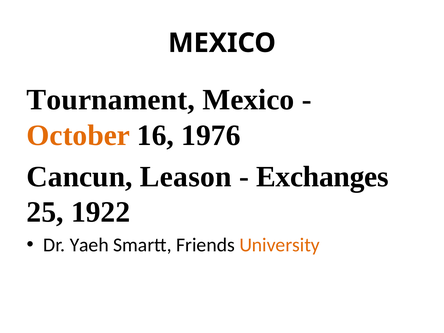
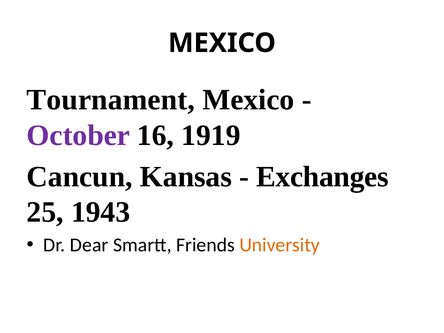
October colour: orange -> purple
1976: 1976 -> 1919
Leason: Leason -> Kansas
1922: 1922 -> 1943
Yaeh: Yaeh -> Dear
